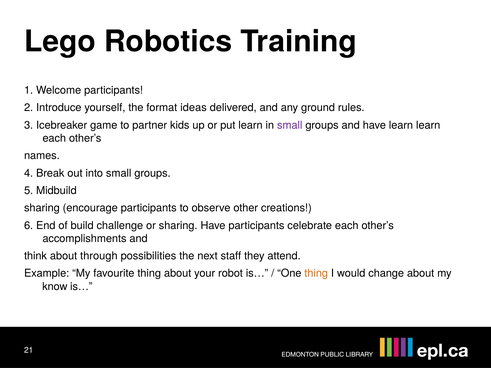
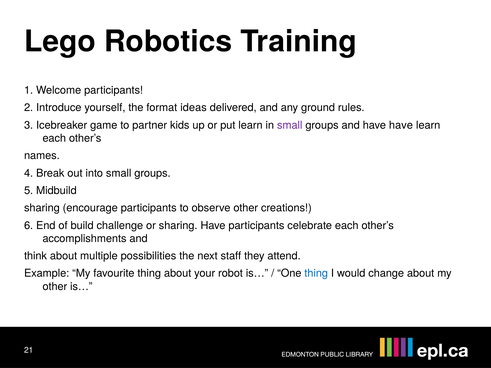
have learn: learn -> have
through: through -> multiple
thing at (316, 274) colour: orange -> blue
know at (55, 287): know -> other
